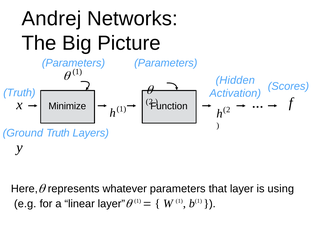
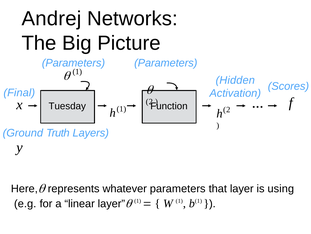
Truth at (19, 92): Truth -> Final
Minimize: Minimize -> Tuesday
